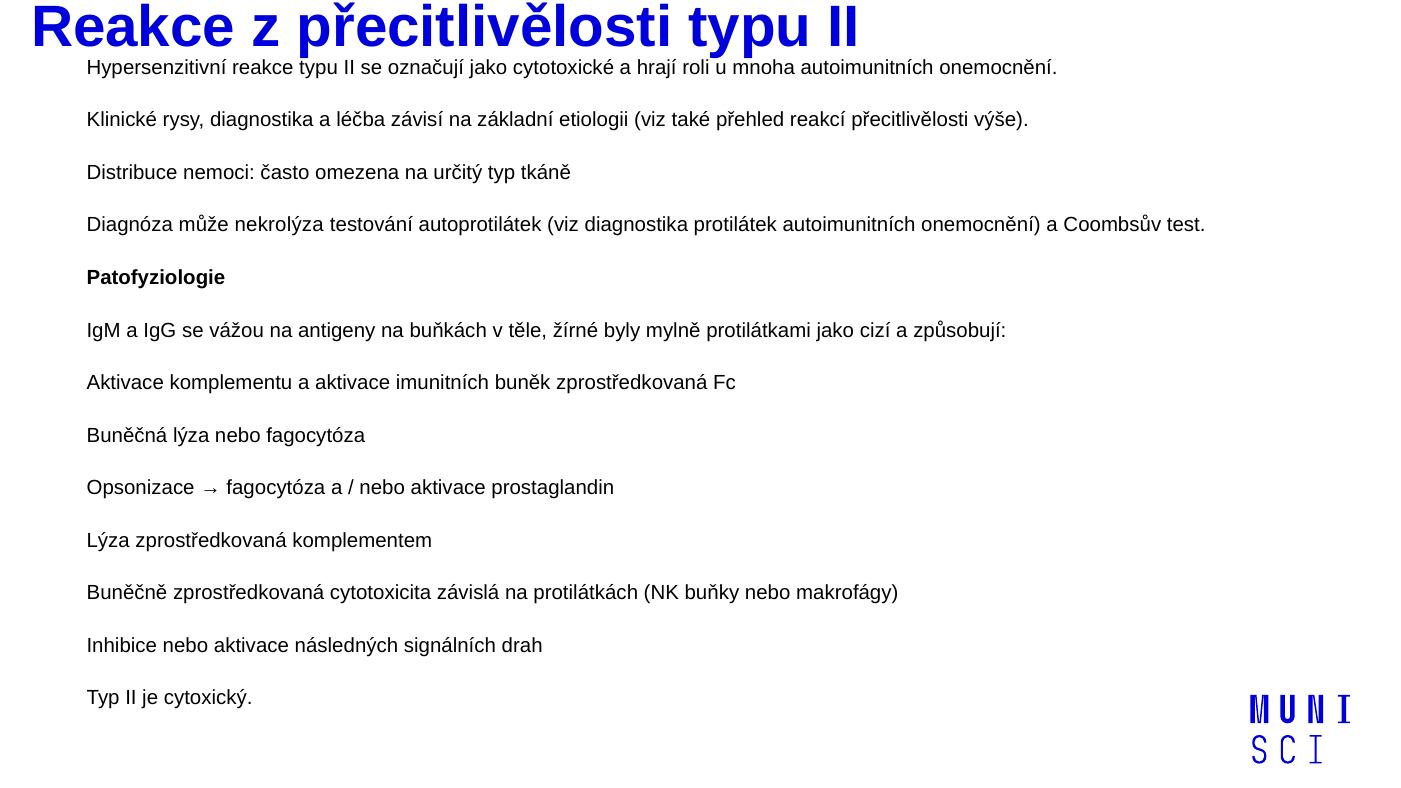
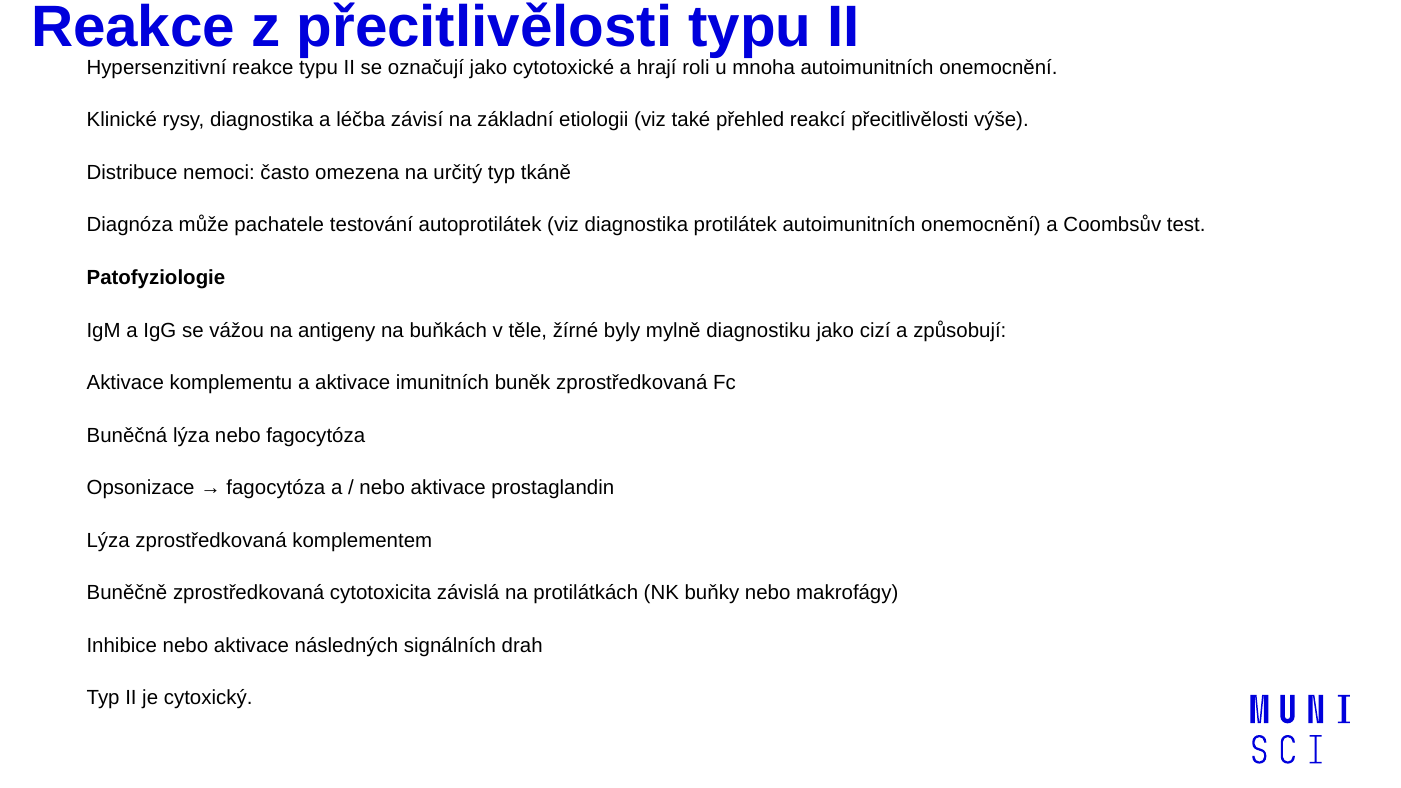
nekrolýza: nekrolýza -> pachatele
protilátkami: protilátkami -> diagnostiku
